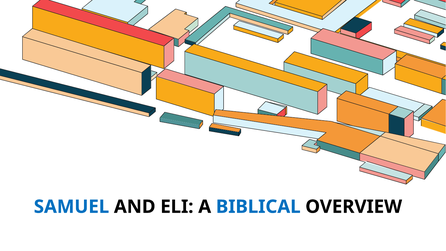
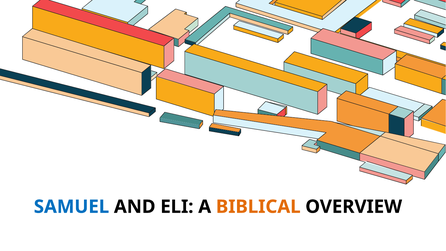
BIBLICAL colour: blue -> orange
